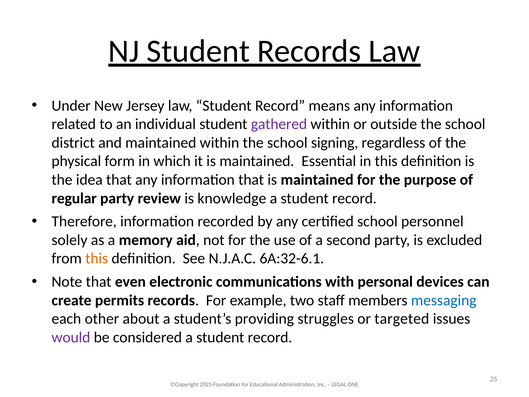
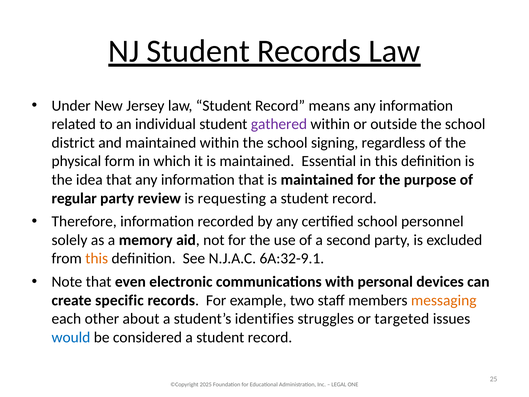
knowledge: knowledge -> requesting
6A:32-6.1: 6A:32-6.1 -> 6A:32-9.1
permits: permits -> specific
messaging colour: blue -> orange
providing: providing -> identifies
would colour: purple -> blue
